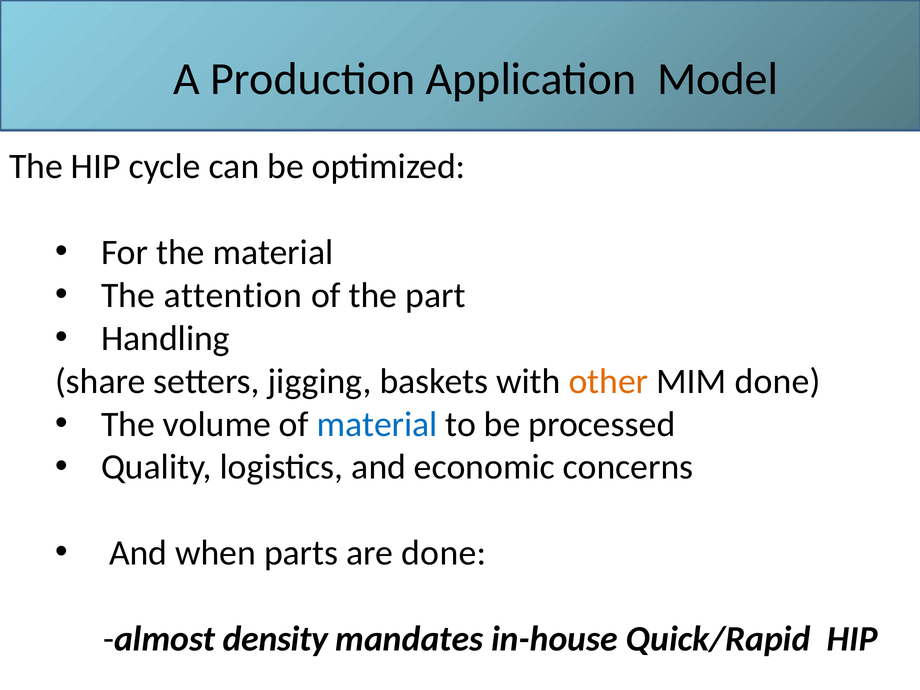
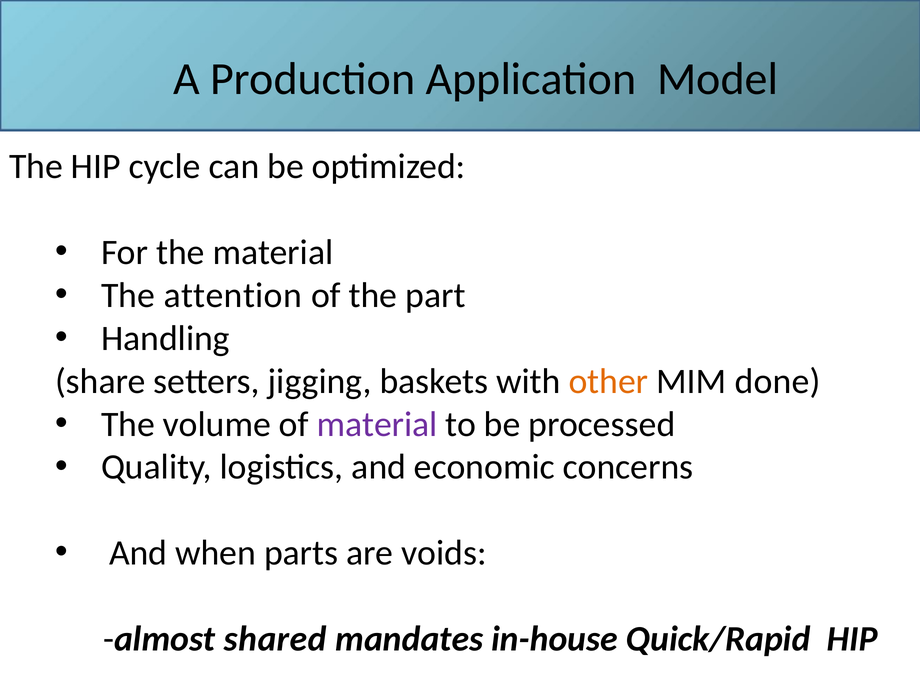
material at (377, 424) colour: blue -> purple
are done: done -> voids
density: density -> shared
